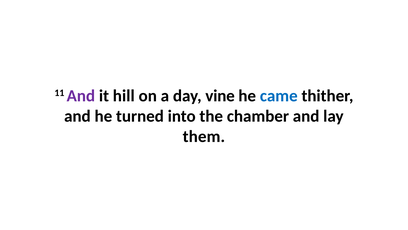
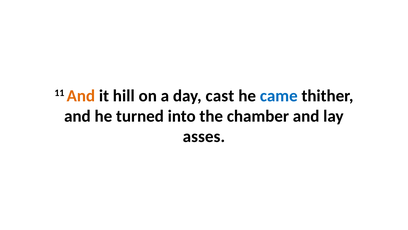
And at (81, 96) colour: purple -> orange
vine: vine -> cast
them: them -> asses
